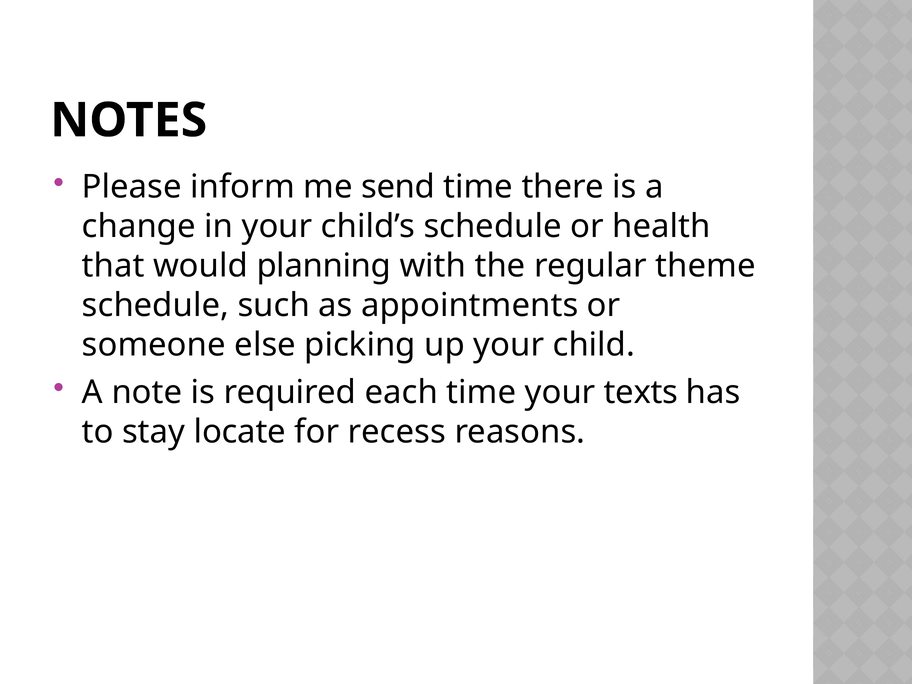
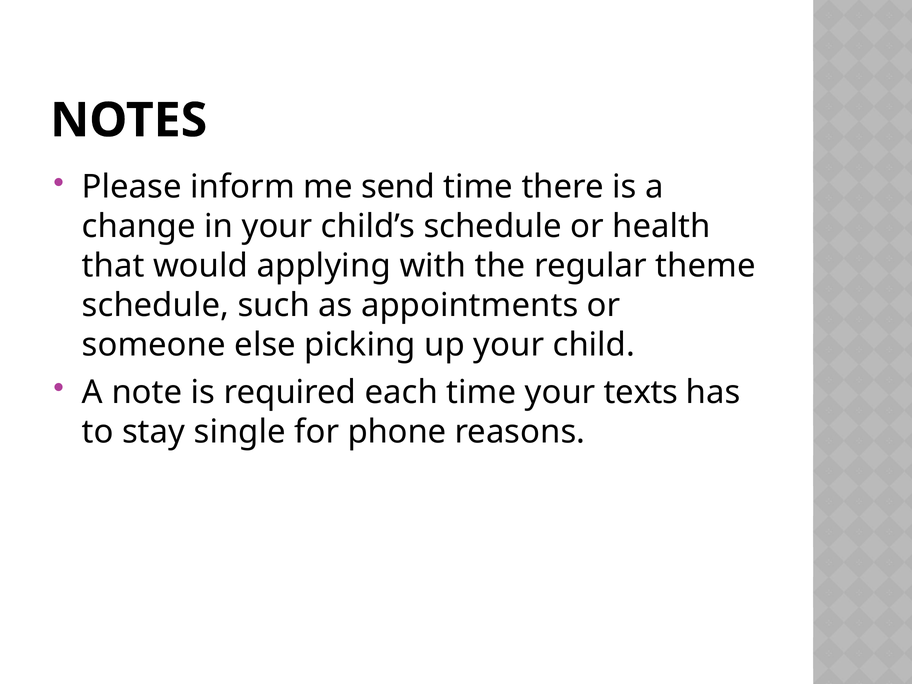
planning: planning -> applying
locate: locate -> single
recess: recess -> phone
